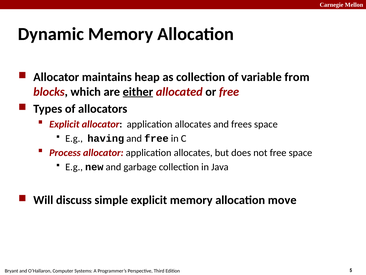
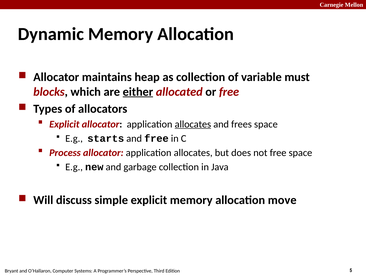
from: from -> must
allocates at (193, 124) underline: none -> present
having: having -> starts
